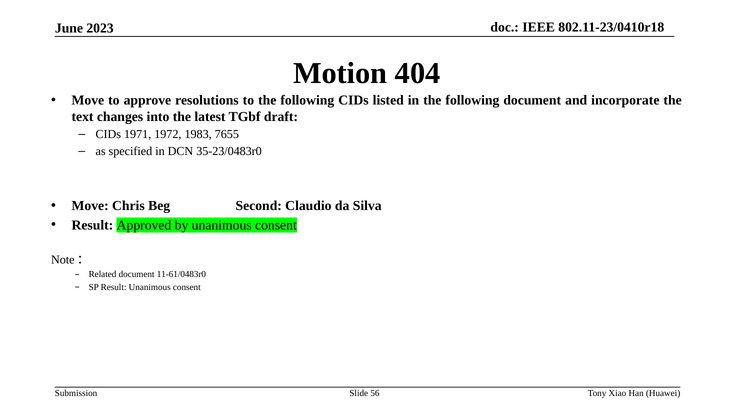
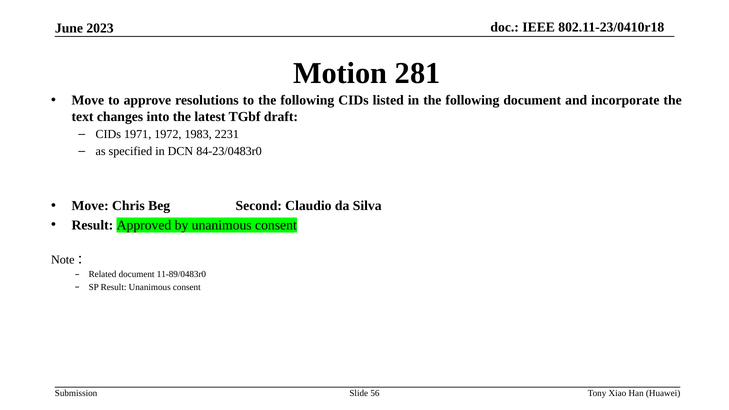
404: 404 -> 281
7655: 7655 -> 2231
35-23/0483r0: 35-23/0483r0 -> 84-23/0483r0
11-61/0483r0: 11-61/0483r0 -> 11-89/0483r0
